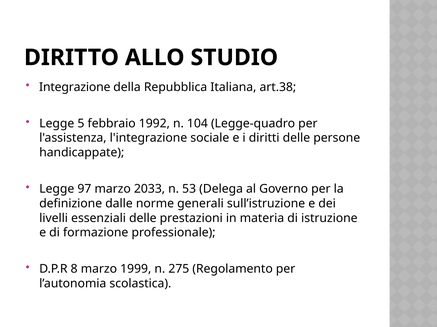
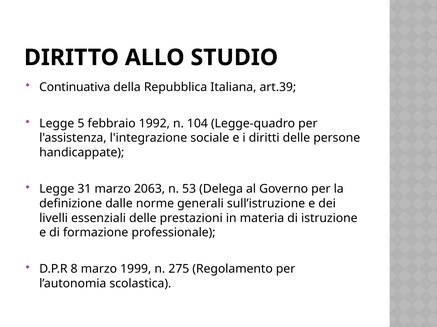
Integrazione: Integrazione -> Continuativa
art.38: art.38 -> art.39
97: 97 -> 31
2033: 2033 -> 2063
